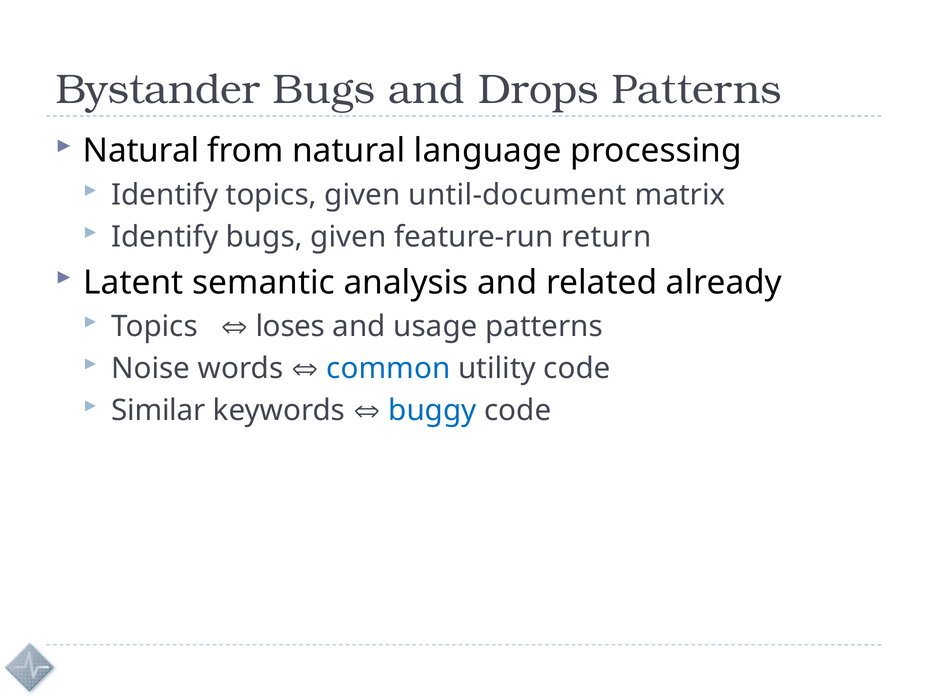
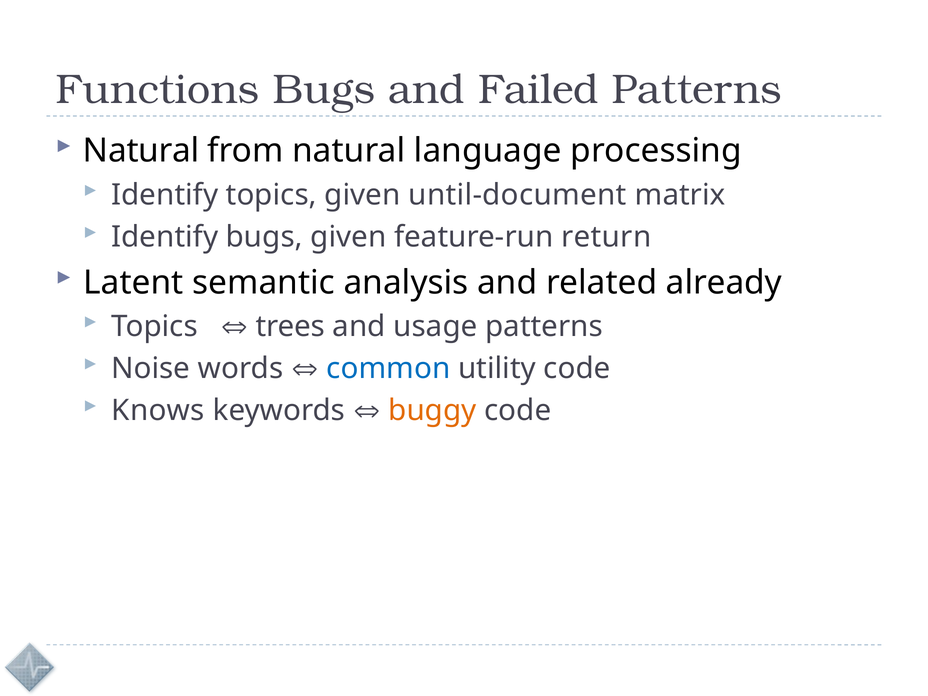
Bystander: Bystander -> Functions
Drops: Drops -> Failed
loses: loses -> trees
Similar: Similar -> Knows
buggy colour: blue -> orange
